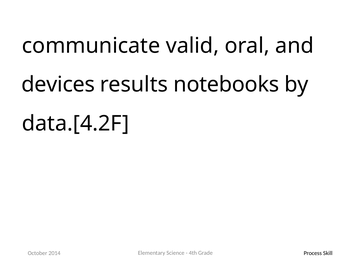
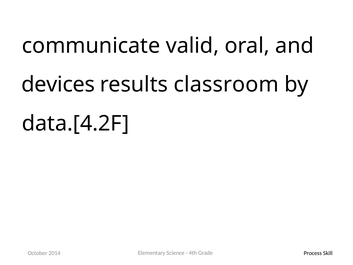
notebooks: notebooks -> classroom
